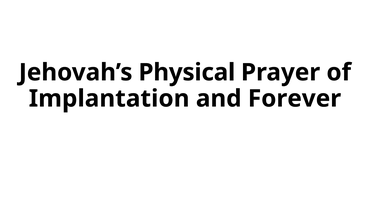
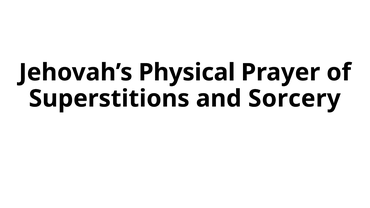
Implantation: Implantation -> Superstitions
Forever: Forever -> Sorcery
